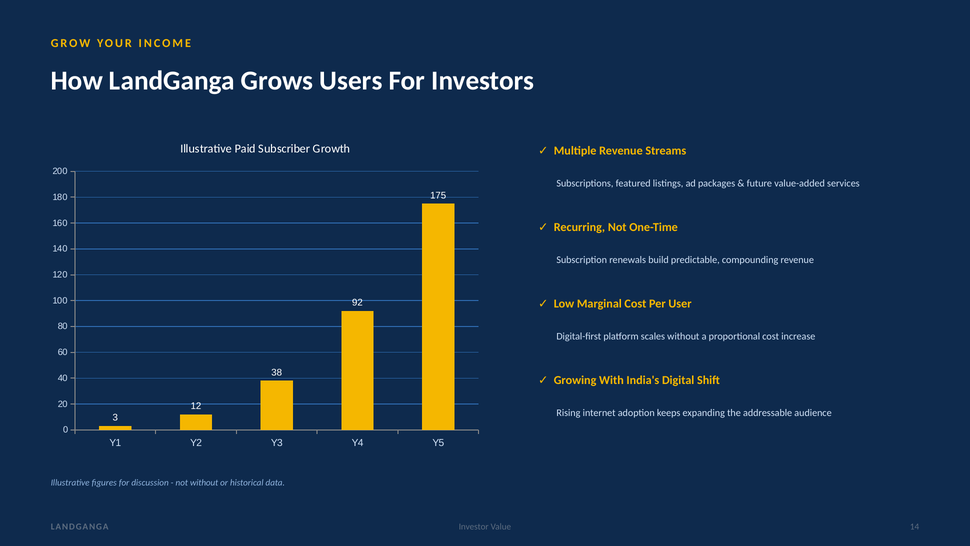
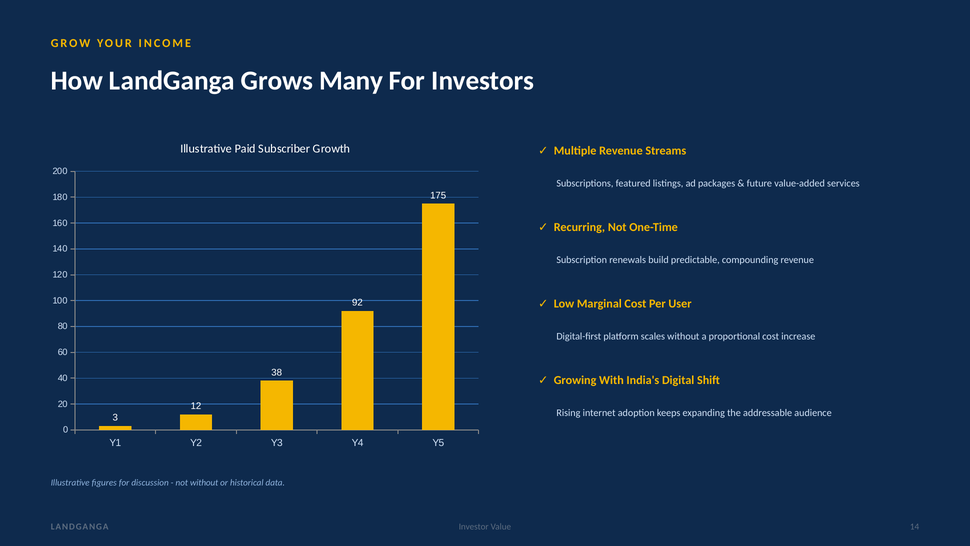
Users: Users -> Many
